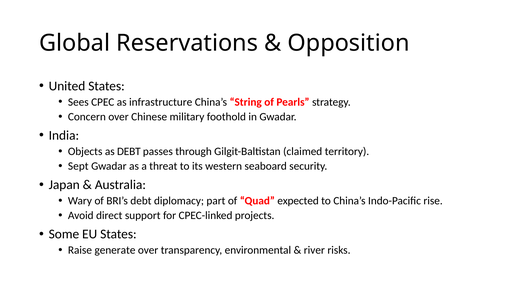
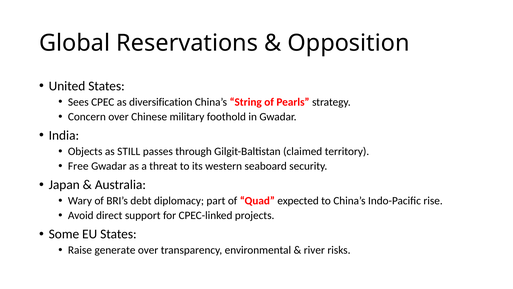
infrastructure: infrastructure -> diversification
as DEBT: DEBT -> STILL
Sept: Sept -> Free
